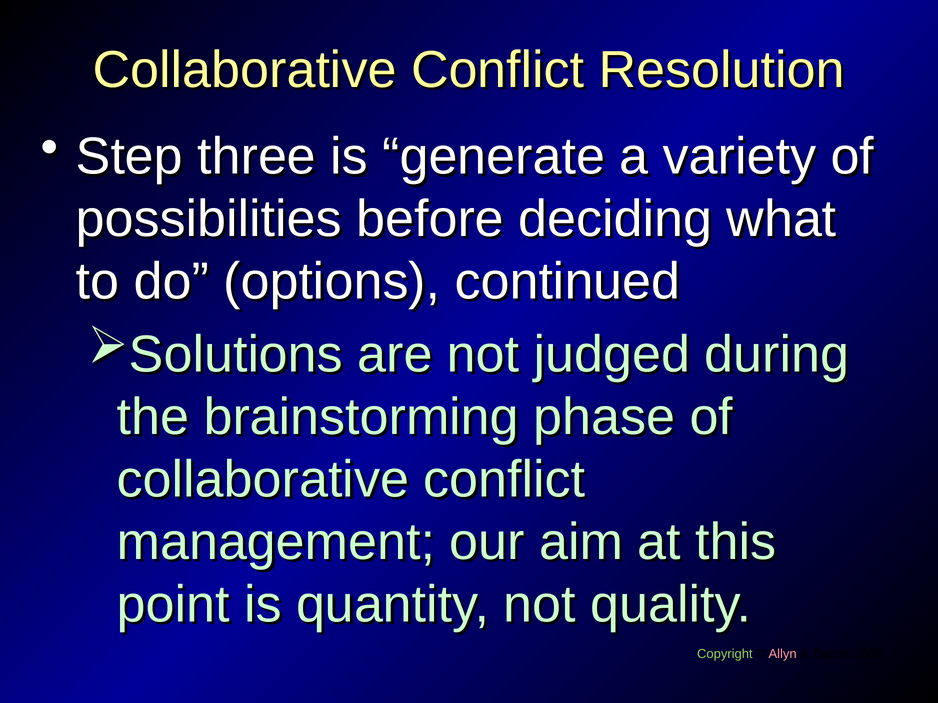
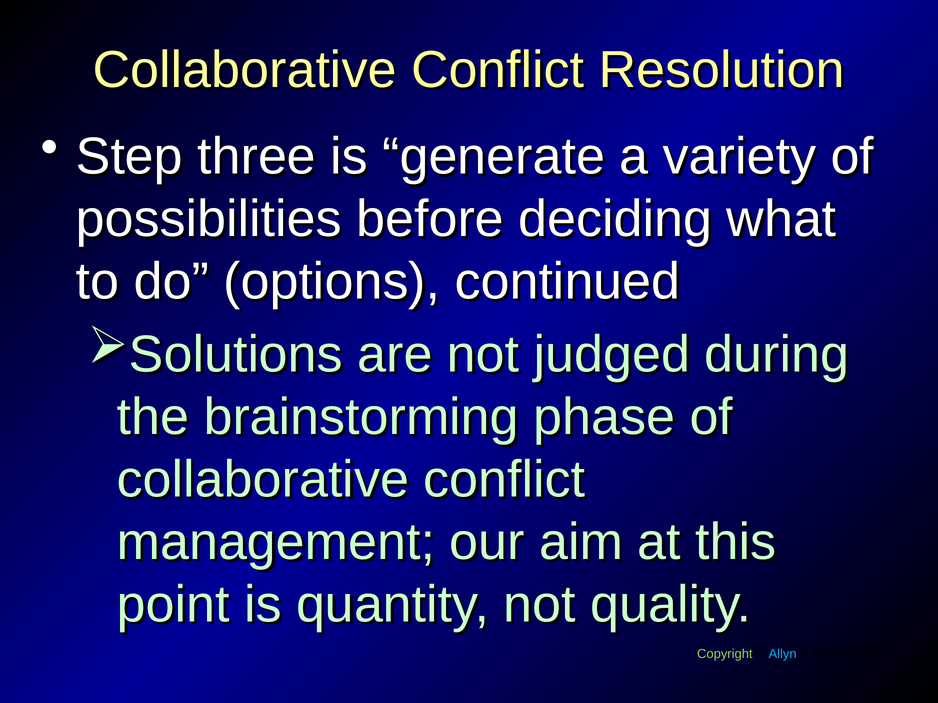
Allyn colour: pink -> light blue
